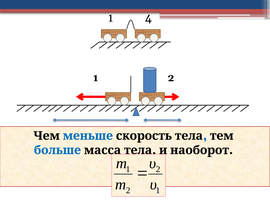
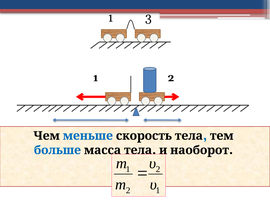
4: 4 -> 3
